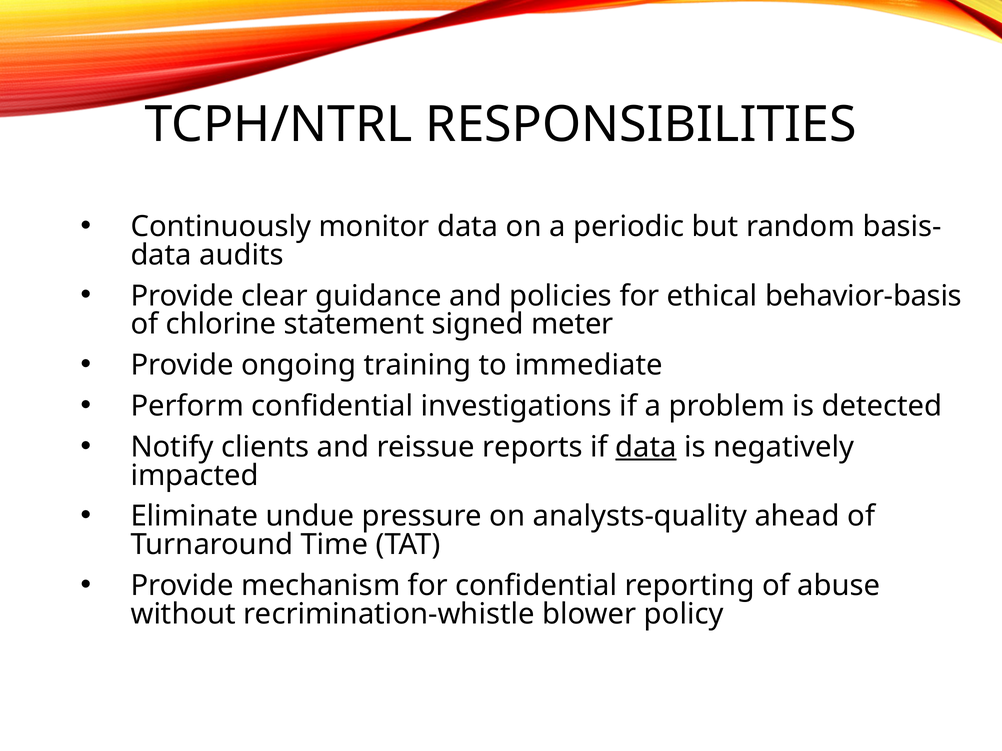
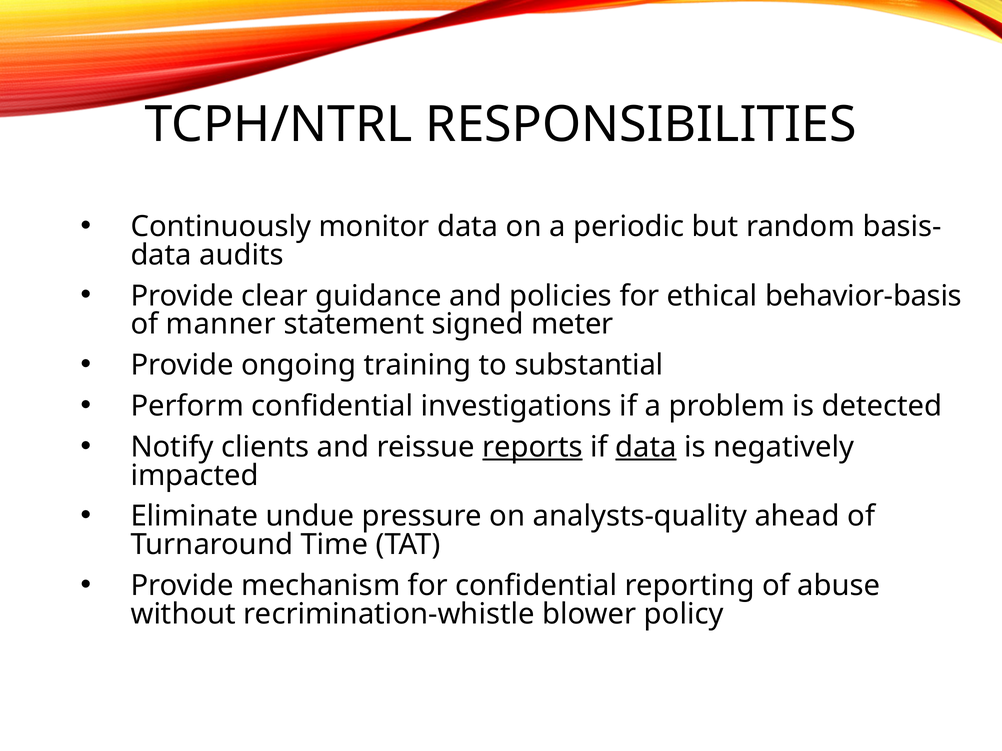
chlorine: chlorine -> manner
immediate: immediate -> substantial
reports underline: none -> present
